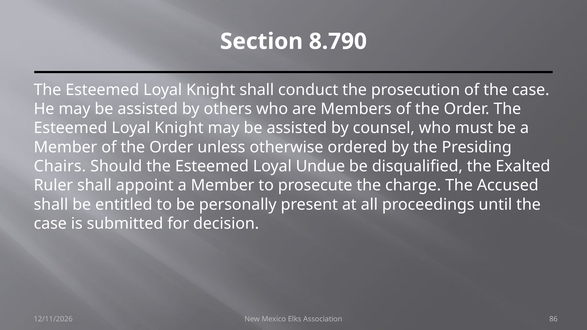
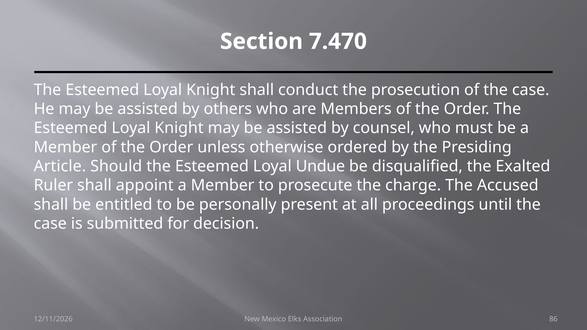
8.790: 8.790 -> 7.470
Chairs: Chairs -> Article
